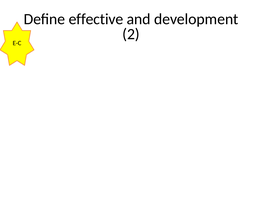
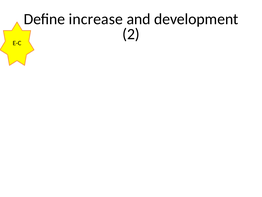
effective: effective -> increase
